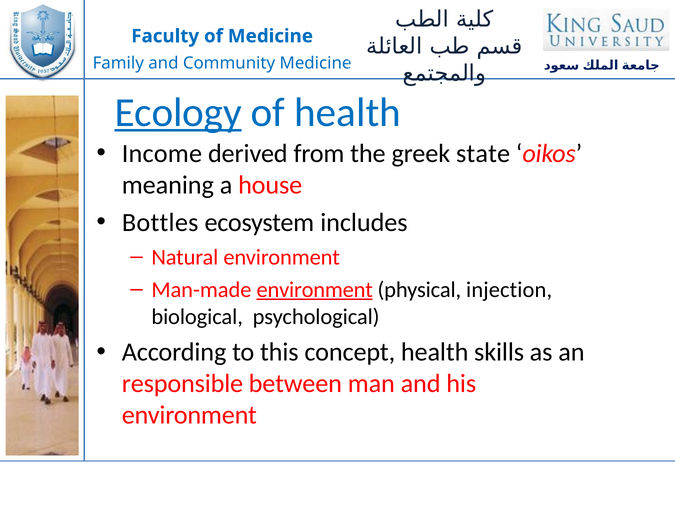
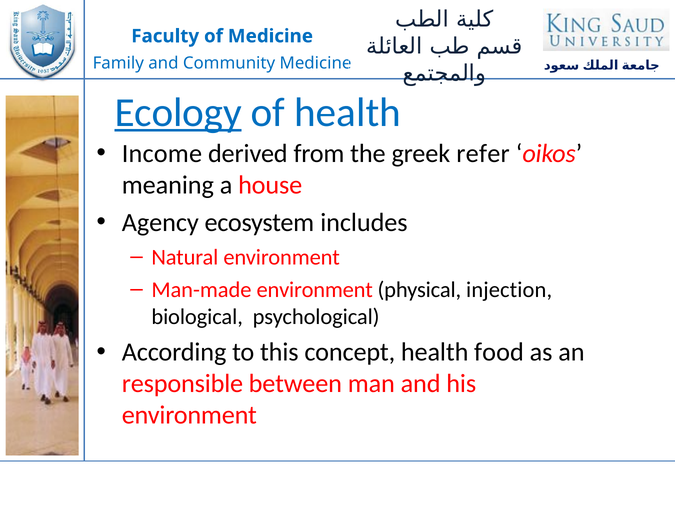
state: state -> refer
Bottles: Bottles -> Agency
environment at (315, 290) underline: present -> none
skills: skills -> food
